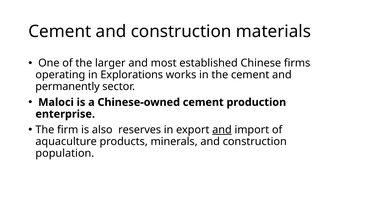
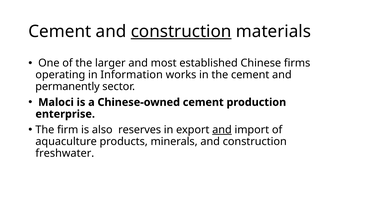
construction at (181, 31) underline: none -> present
Explorations: Explorations -> Information
population: population -> freshwater
